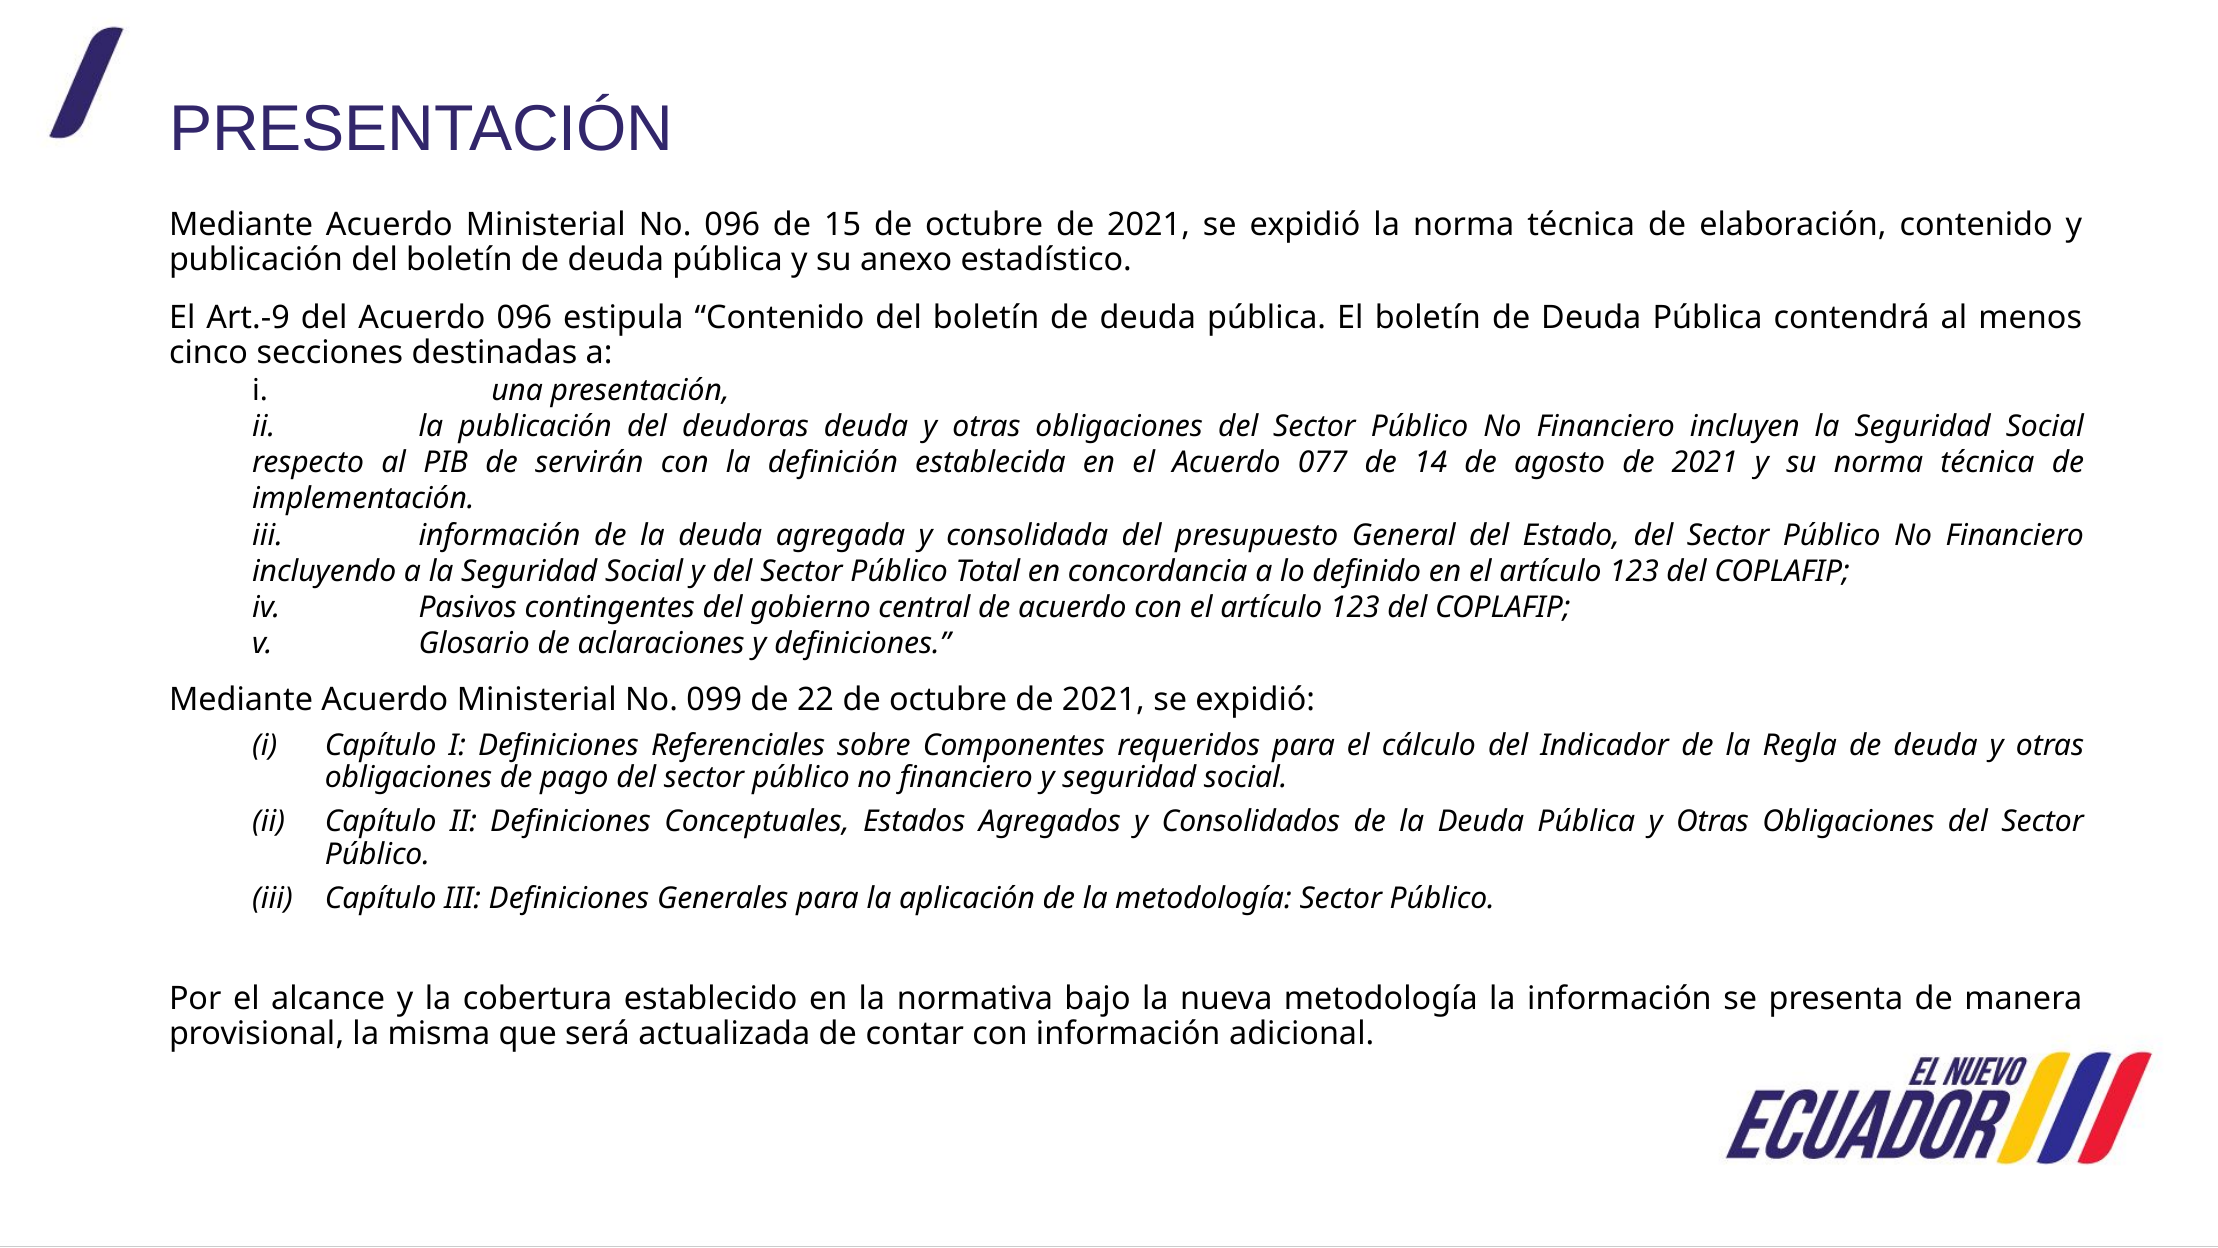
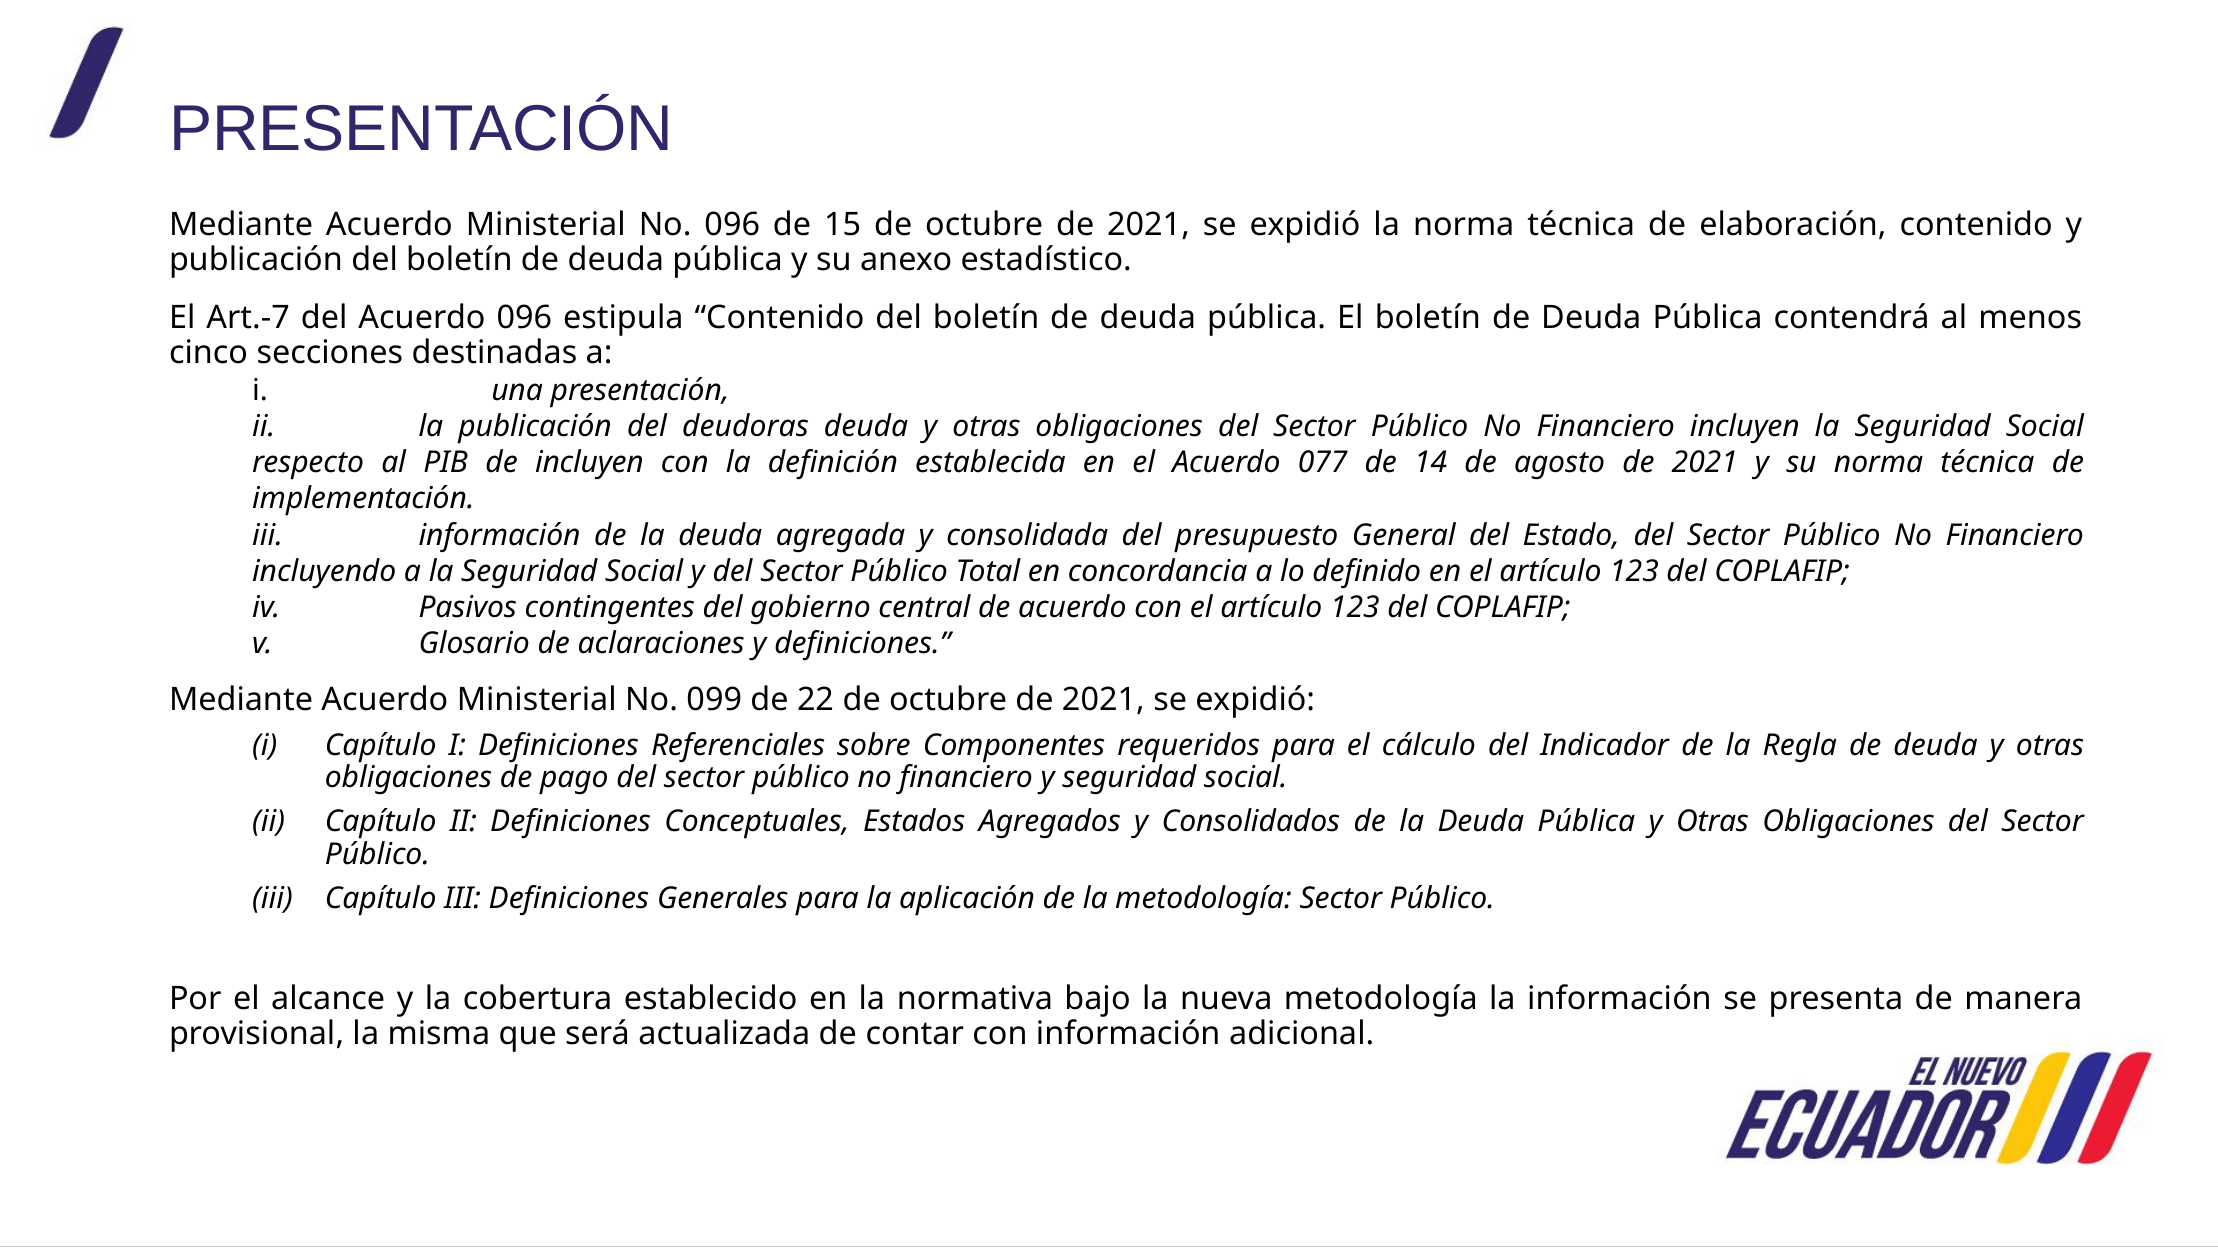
Art.-9: Art.-9 -> Art.-7
de servirán: servirán -> incluyen
